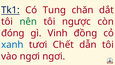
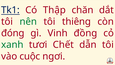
Tung: Tung -> Thập
ngược: ngược -> thiêng
xanh colour: blue -> green
vào ngơi: ngơi -> cuộc
